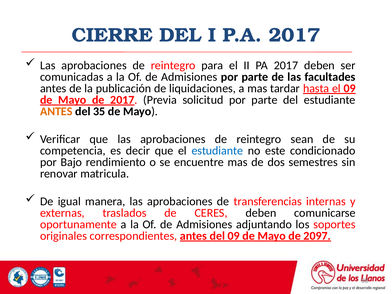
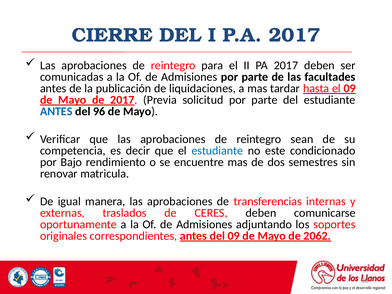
ANTES at (56, 111) colour: orange -> blue
35: 35 -> 96
2097: 2097 -> 2062
